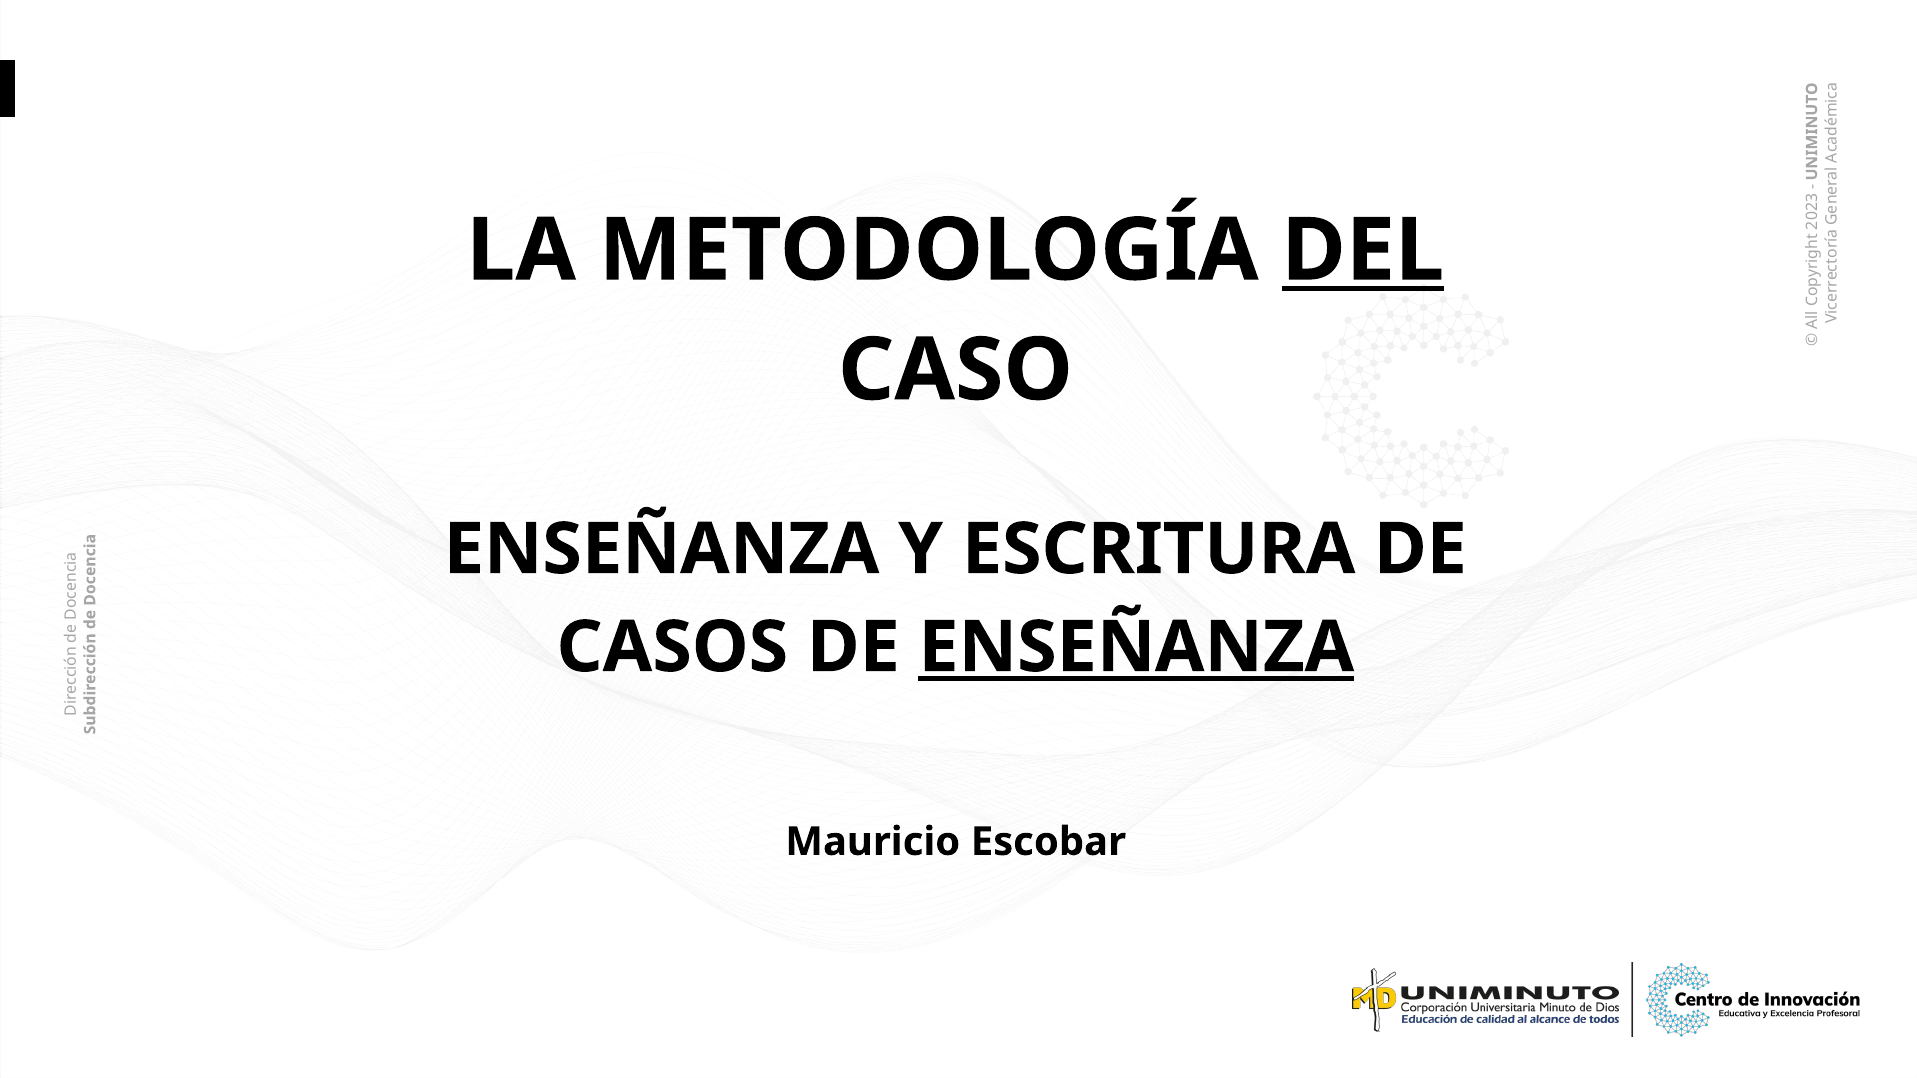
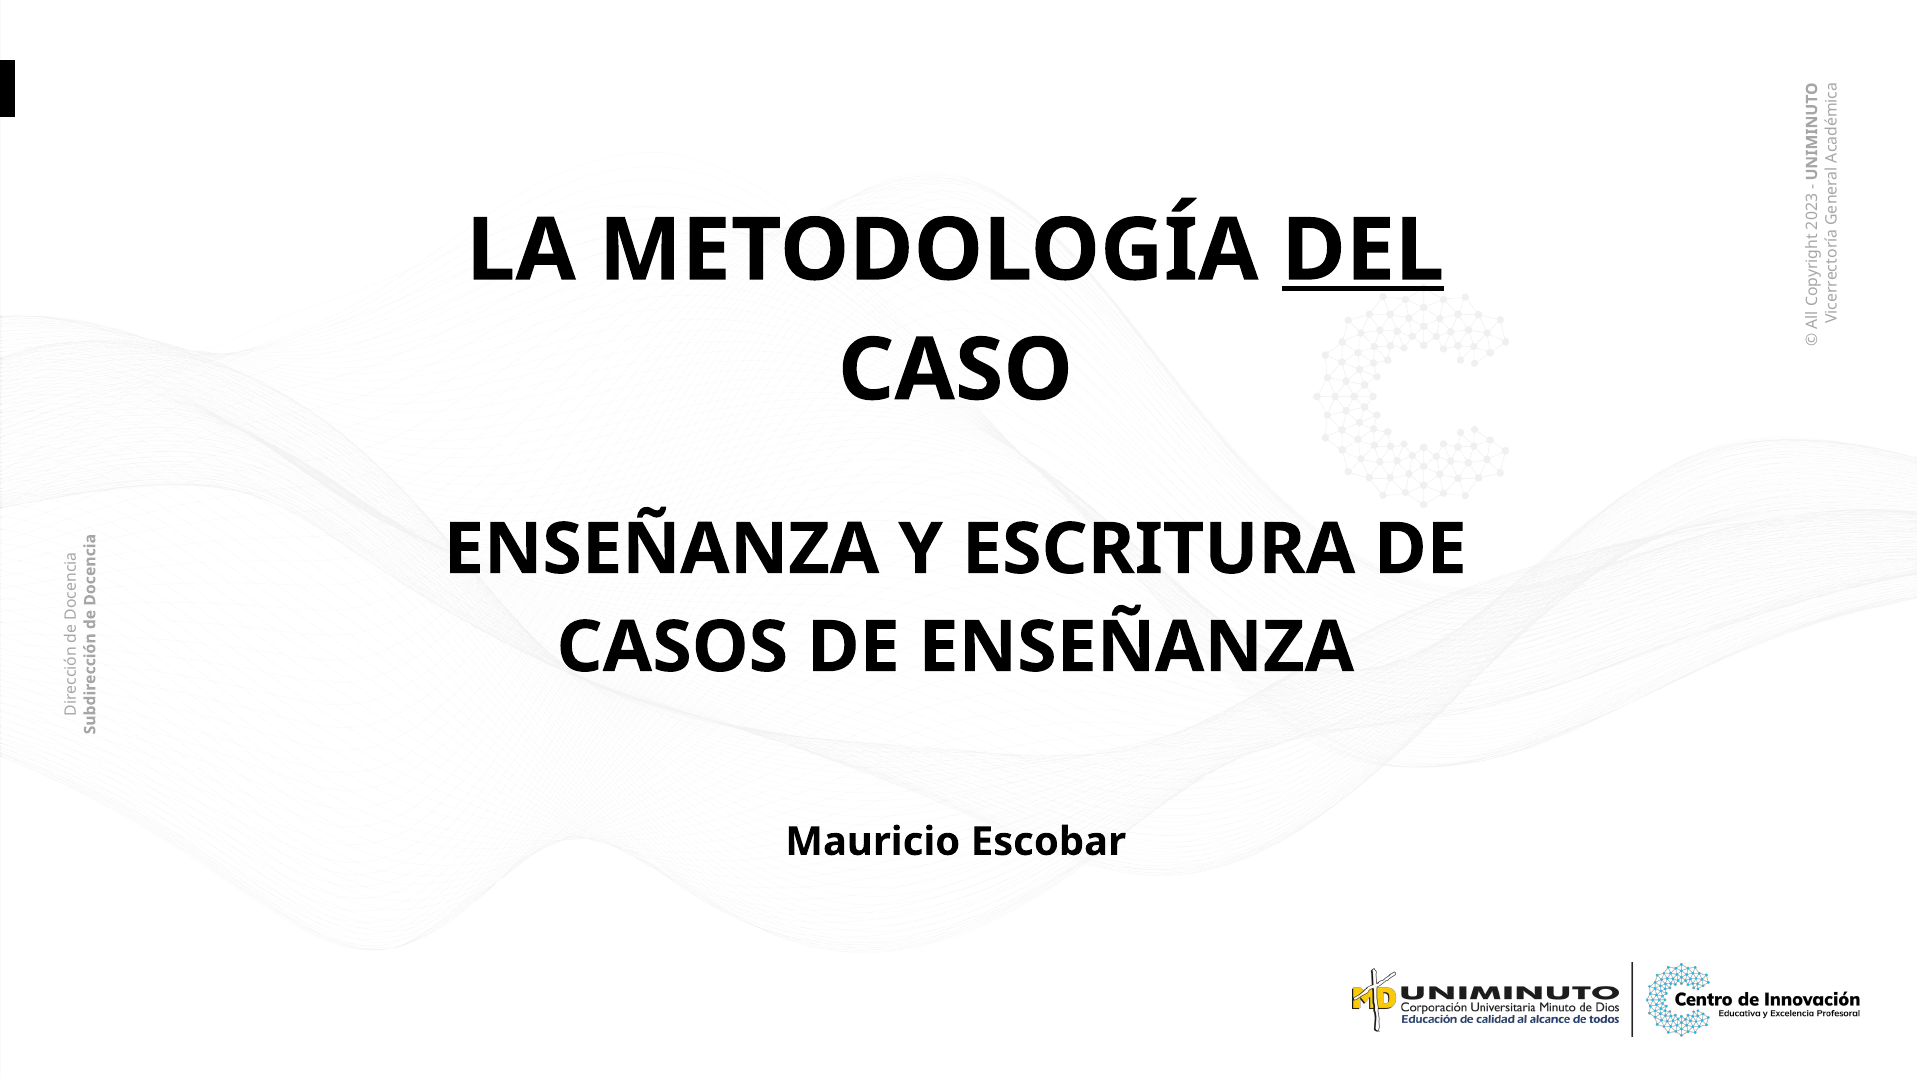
ENSEÑANZA at (1136, 648) underline: present -> none
